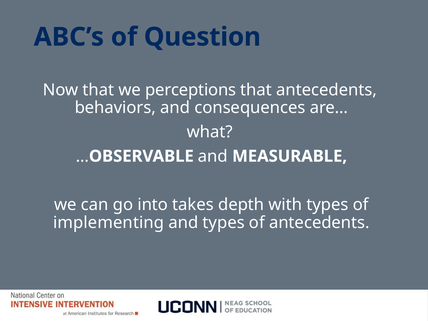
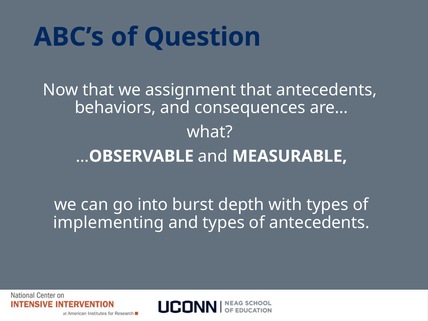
perceptions: perceptions -> assignment
takes: takes -> burst
